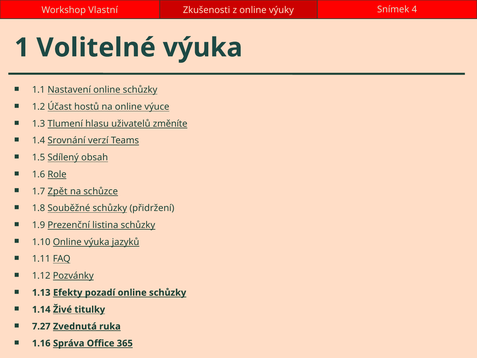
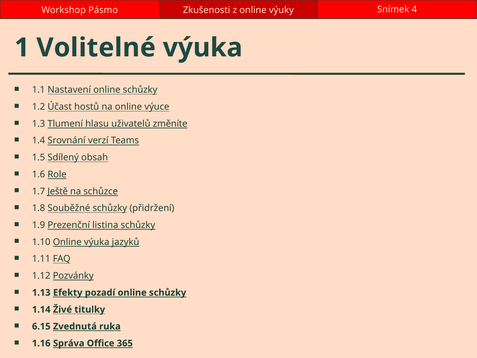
Vlastní: Vlastní -> Pásmo
Zpět: Zpět -> Ještě
7.27: 7.27 -> 6.15
